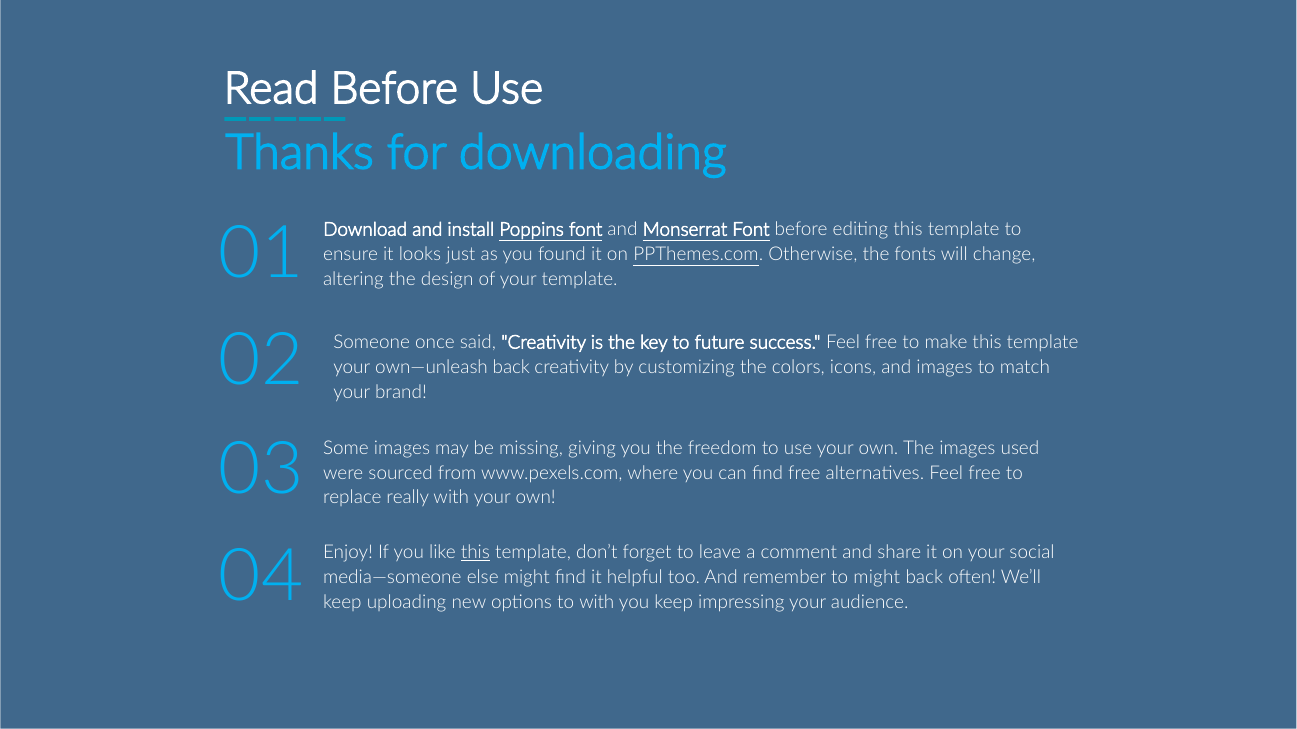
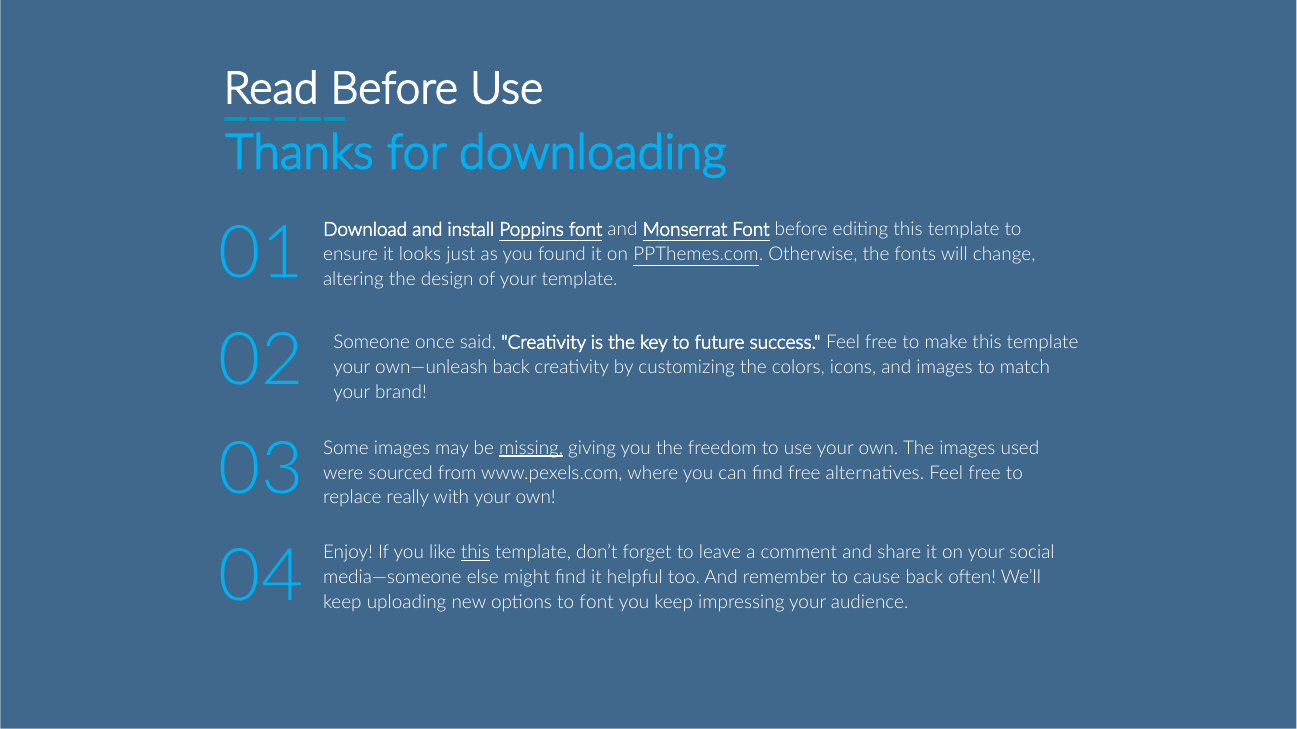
missing underline: none -> present
to might: might -> cause
to with: with -> font
